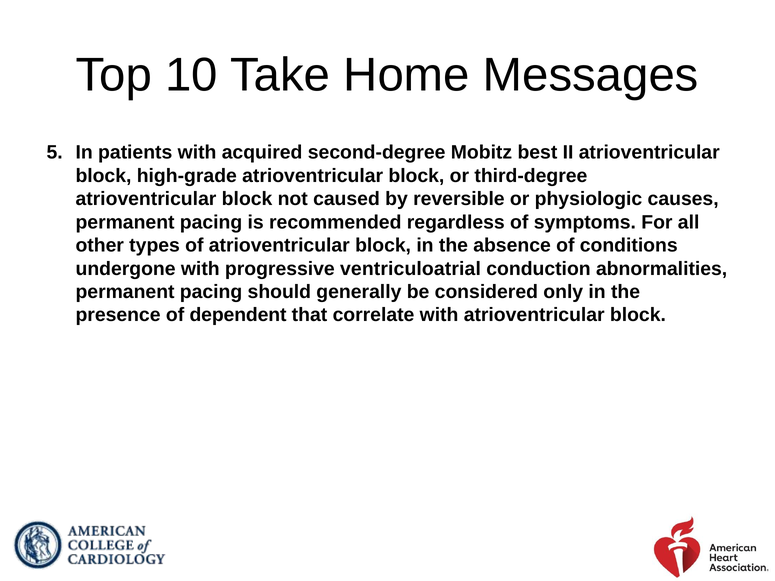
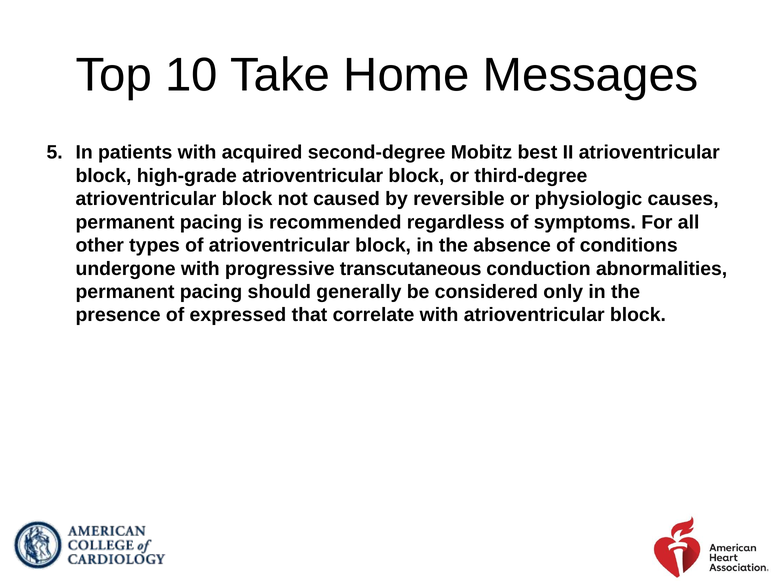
ventriculoatrial: ventriculoatrial -> transcutaneous
dependent: dependent -> expressed
